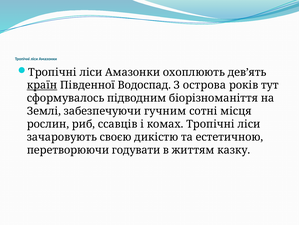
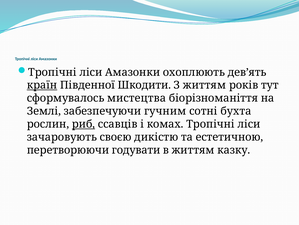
Водоспад: Водоспад -> Шкодити
З острова: острова -> життям
підводним: підводним -> мистецтва
місця: місця -> бухта
риб underline: none -> present
